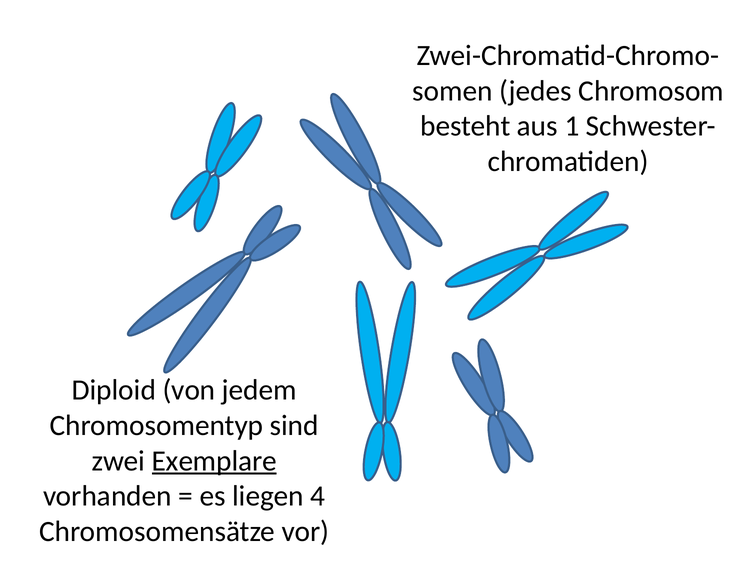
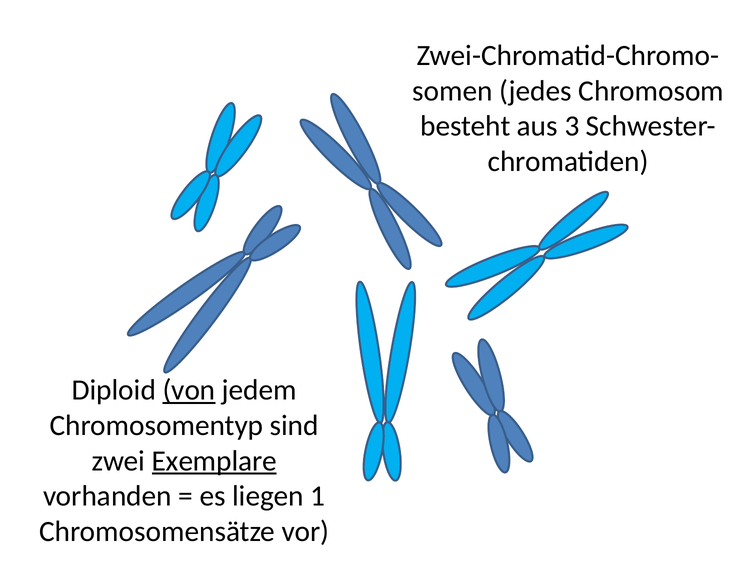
1: 1 -> 3
von underline: none -> present
4: 4 -> 1
